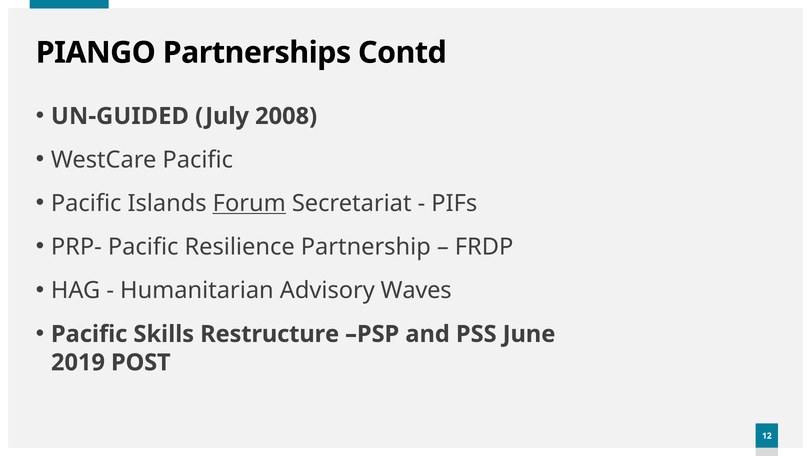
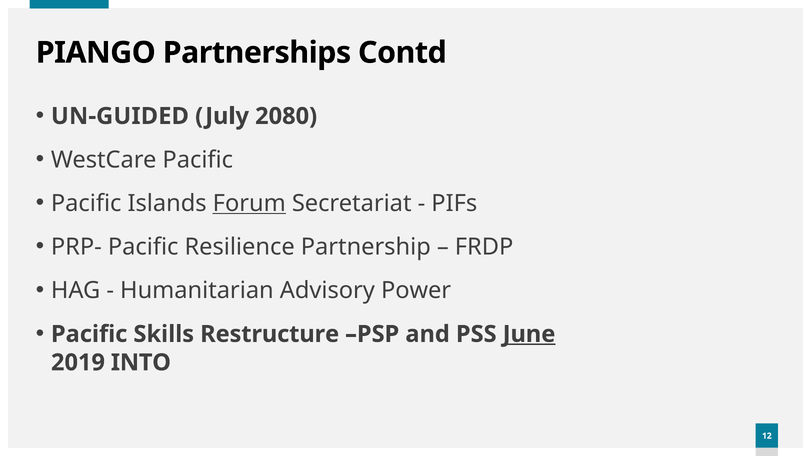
2008: 2008 -> 2080
Waves: Waves -> Power
June underline: none -> present
POST: POST -> INTO
